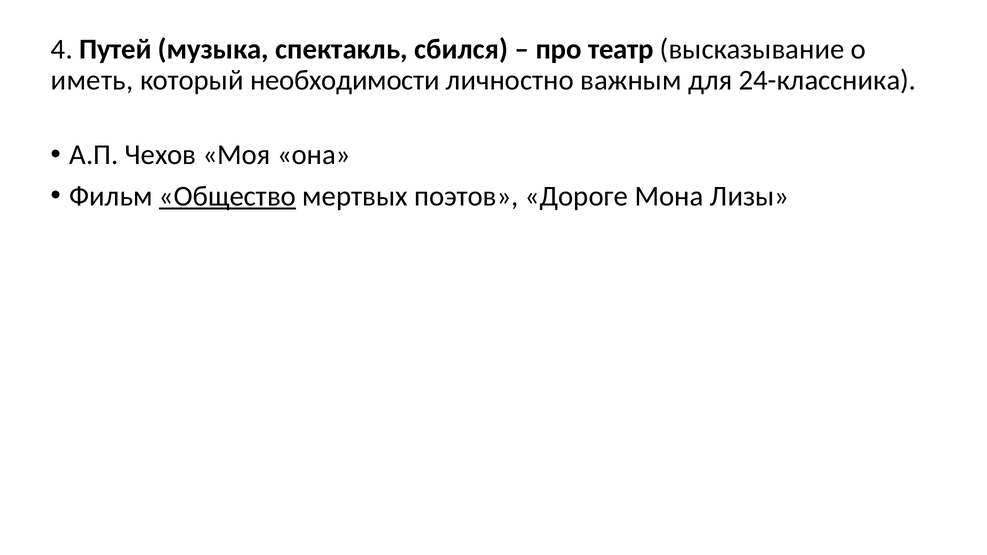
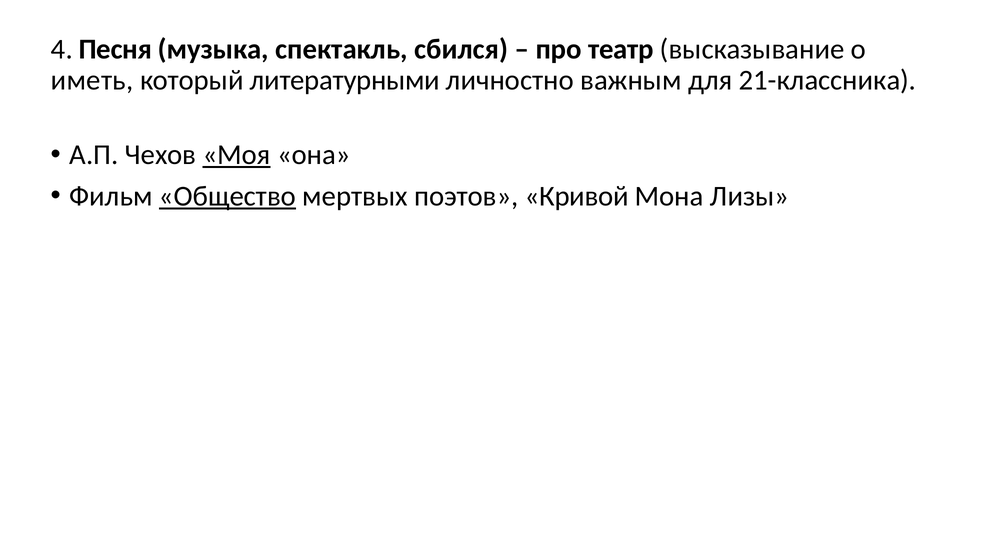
Путей: Путей -> Песня
необходимости: необходимости -> литературными
24-классника: 24-классника -> 21-классника
Моя underline: none -> present
Дороге: Дороге -> Кривой
